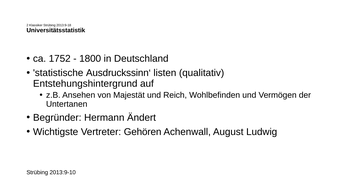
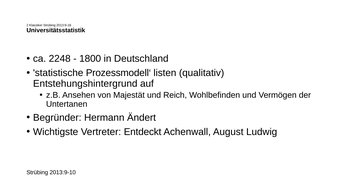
1752: 1752 -> 2248
Ausdruckssinn‘: Ausdruckssinn‘ -> Prozessmodell‘
Gehören: Gehören -> Entdeckt
